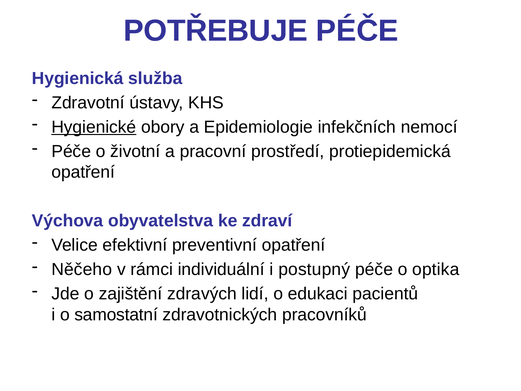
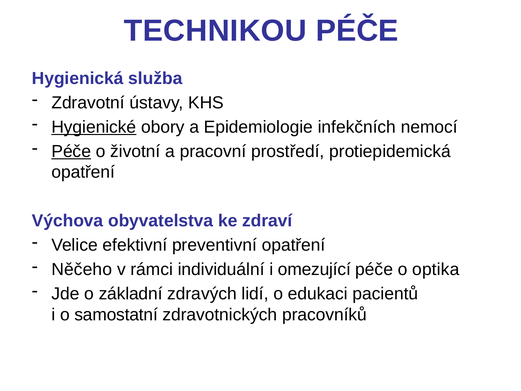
POTŘEBUJE: POTŘEBUJE -> TECHNIKOU
Péče at (71, 151) underline: none -> present
postupný: postupný -> omezující
zajištění: zajištění -> základní
